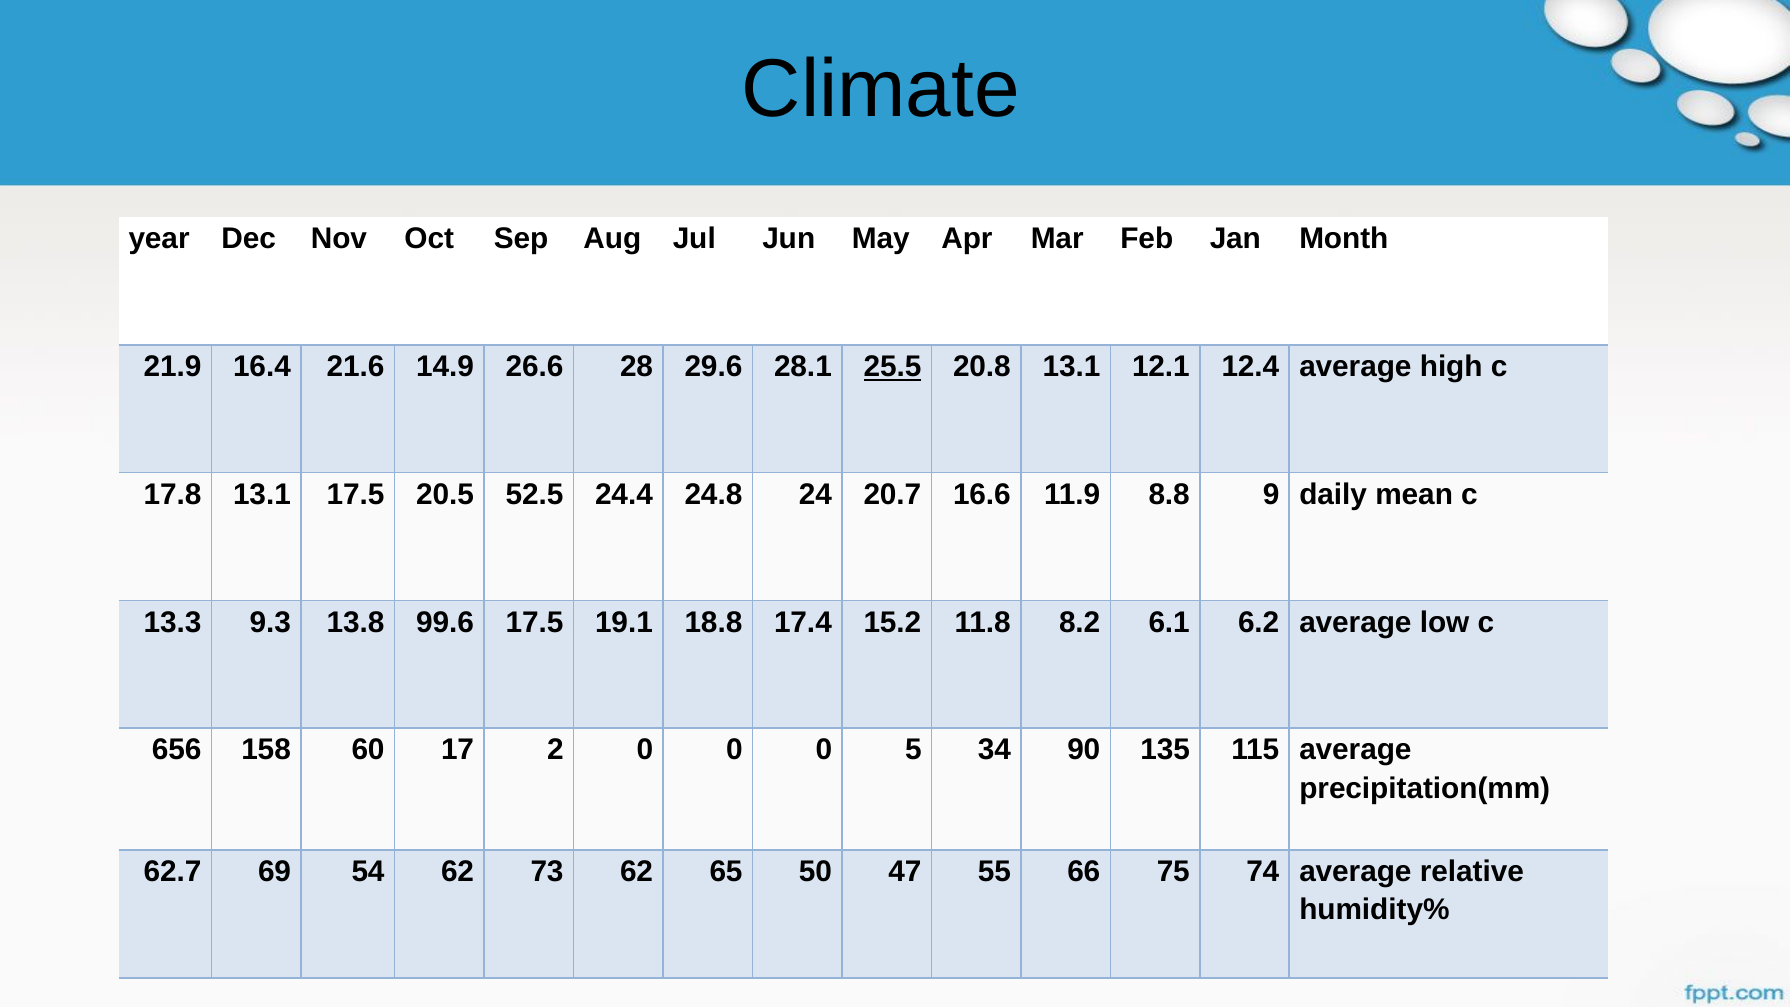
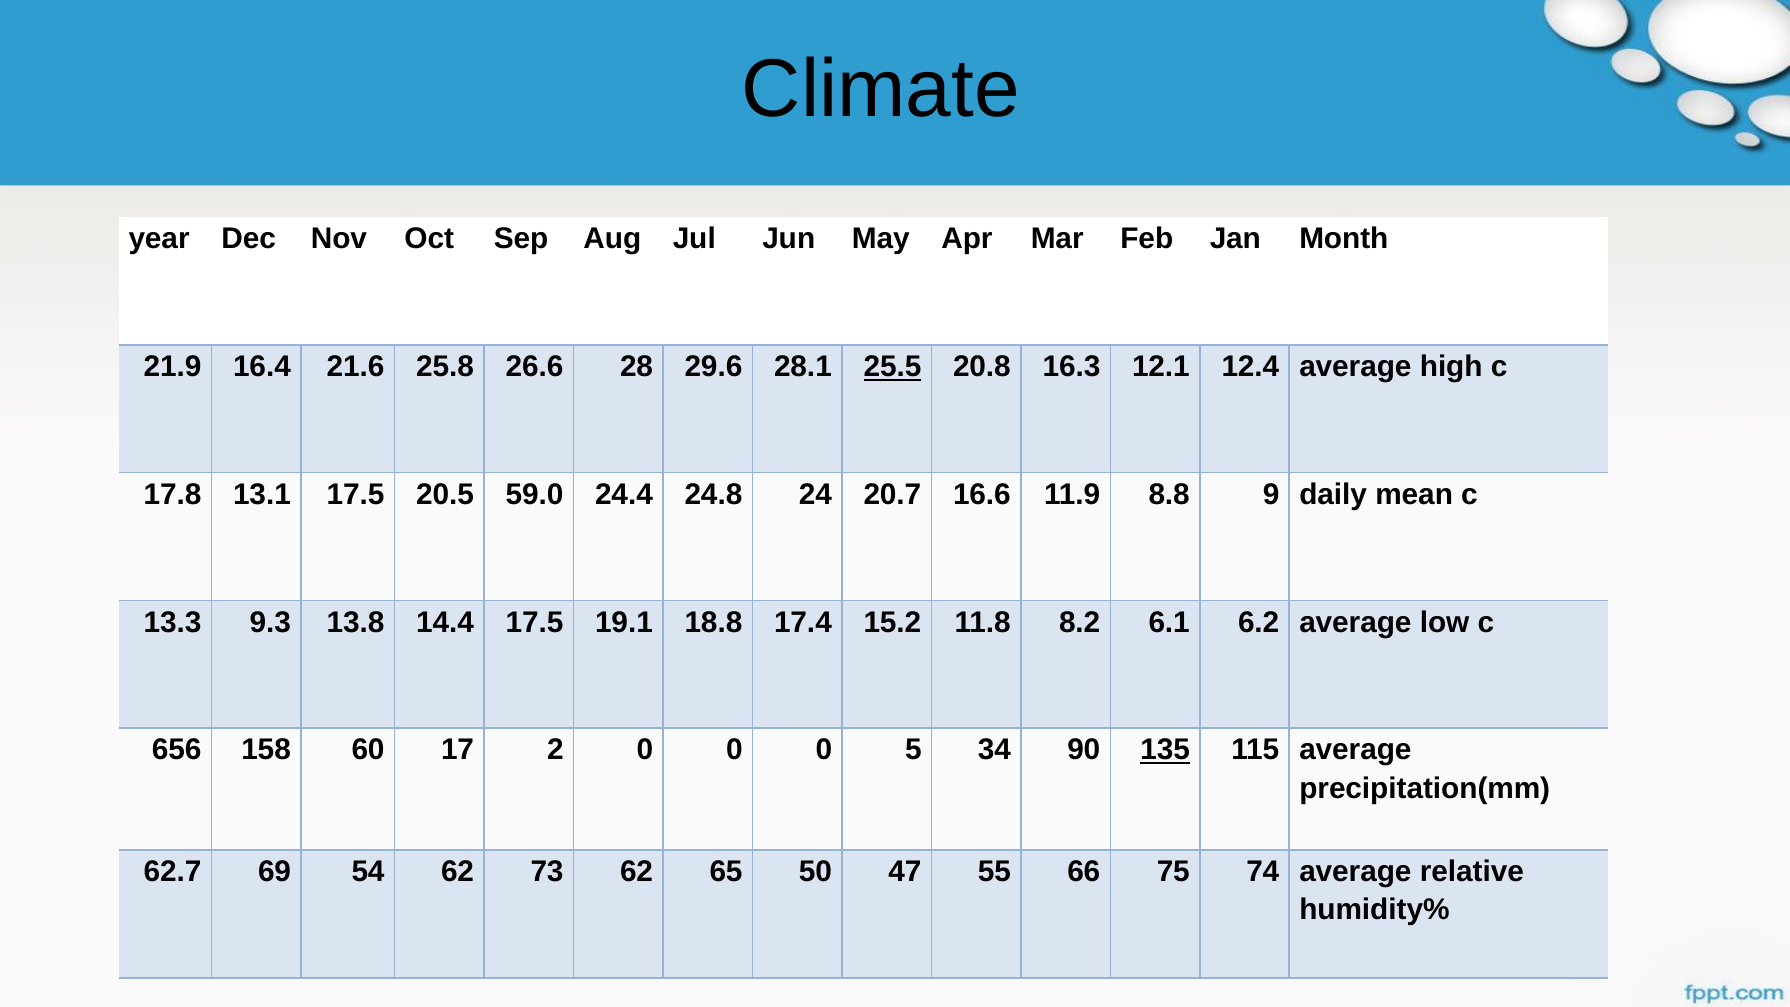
14.9: 14.9 -> 25.8
20.8 13.1: 13.1 -> 16.3
52.5: 52.5 -> 59.0
99.6: 99.6 -> 14.4
135 underline: none -> present
